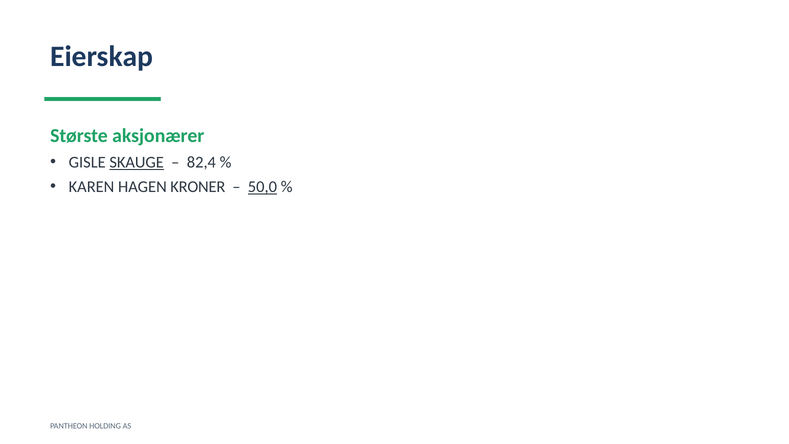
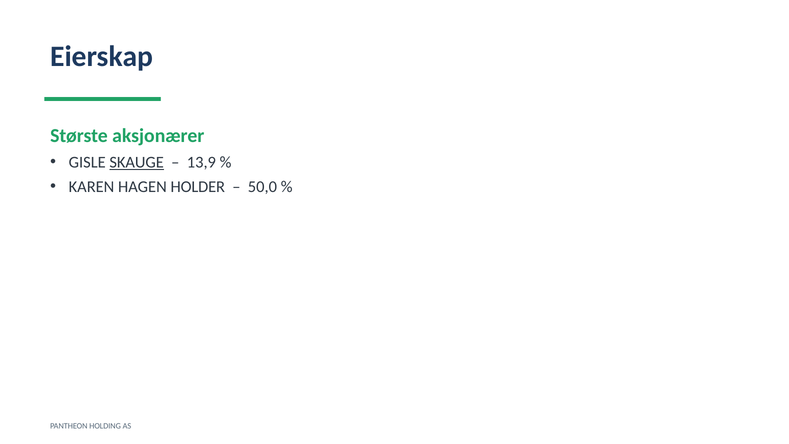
82,4: 82,4 -> 13,9
KRONER: KRONER -> HOLDER
50,0 underline: present -> none
